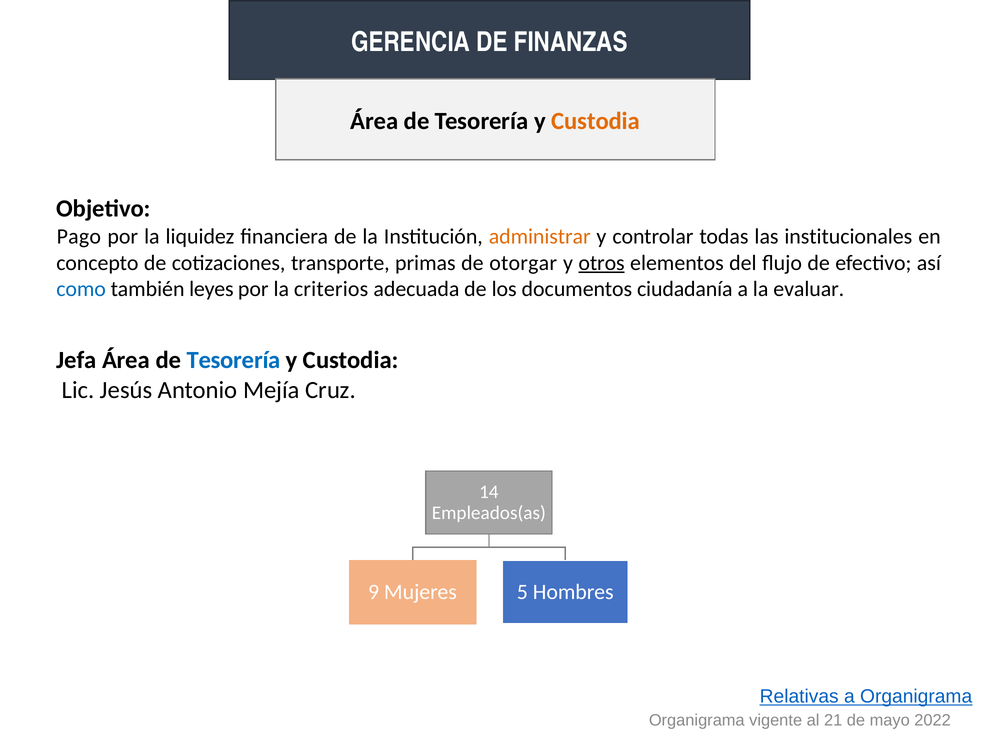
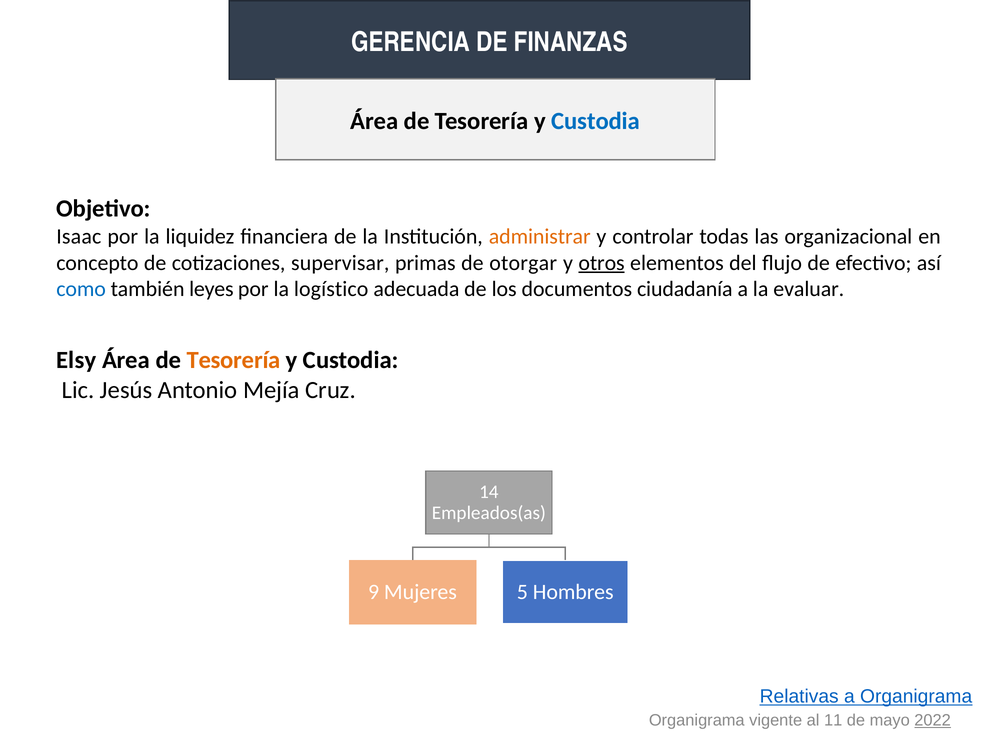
Custodia at (596, 121) colour: orange -> blue
Pago: Pago -> Isaac
institucionales: institucionales -> organizacional
transporte: transporte -> supervisar
criterios: criterios -> logístico
Jefa: Jefa -> Elsy
Tesorería at (234, 360) colour: blue -> orange
21: 21 -> 11
2022 underline: none -> present
